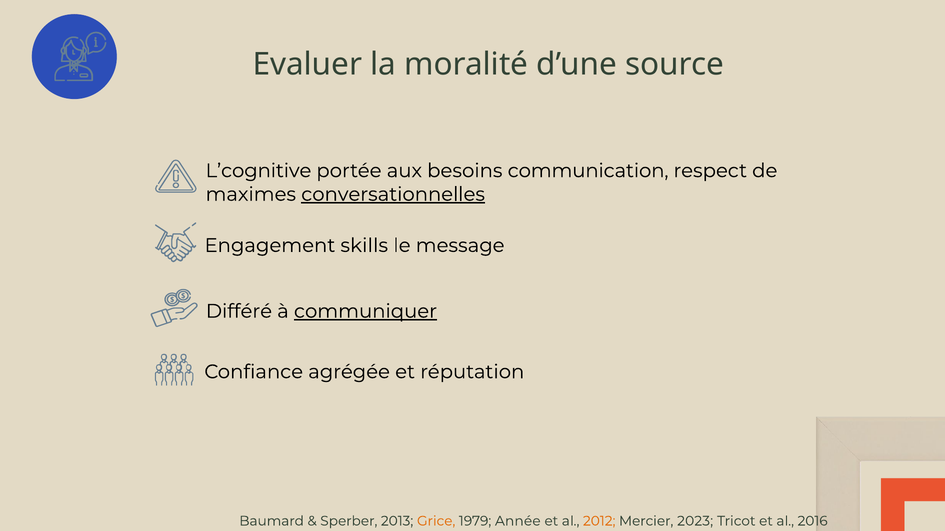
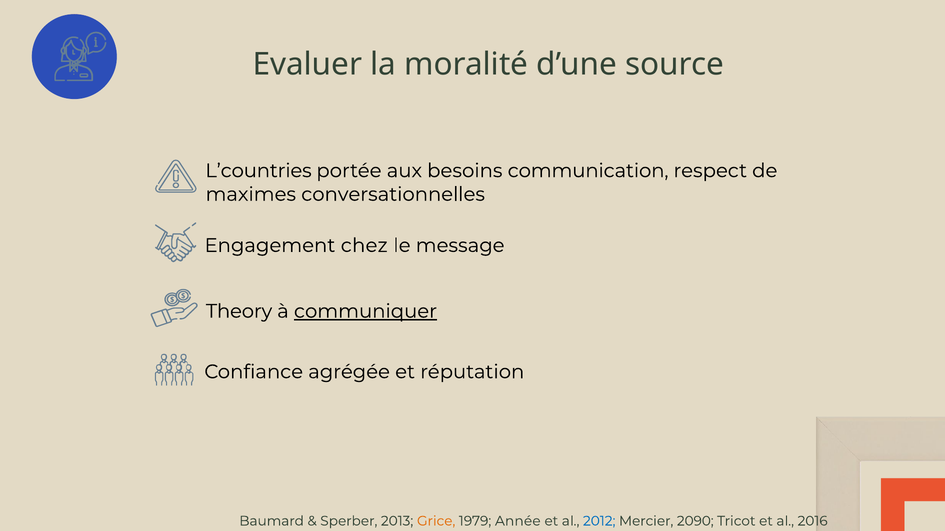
L’cognitive: L’cognitive -> L’countries
conversationnelles underline: present -> none
skills: skills -> chez
Différé: Différé -> Theory
2012 colour: orange -> blue
2023: 2023 -> 2090
